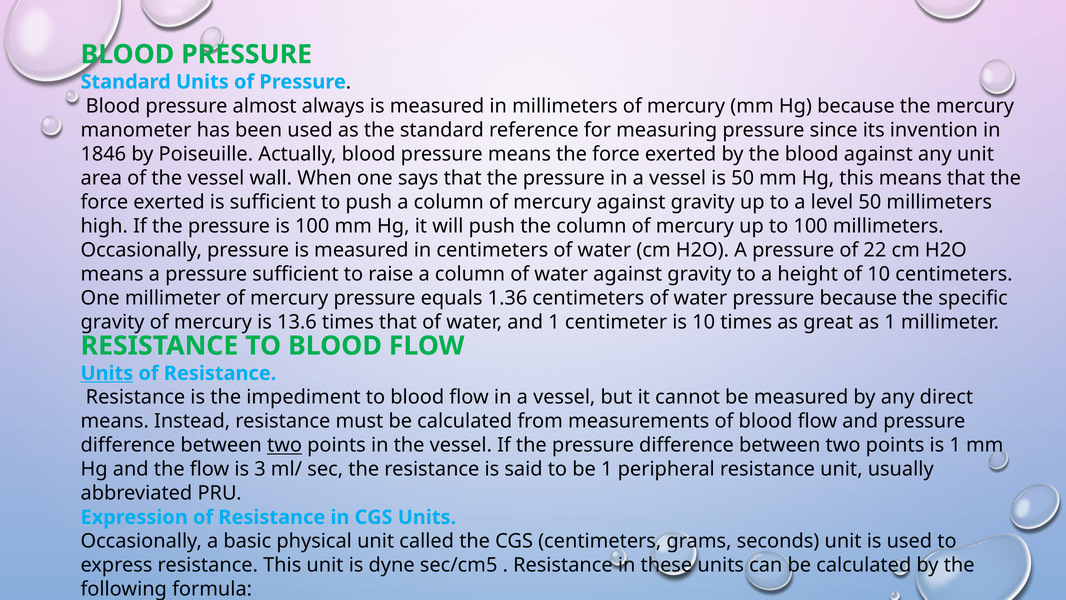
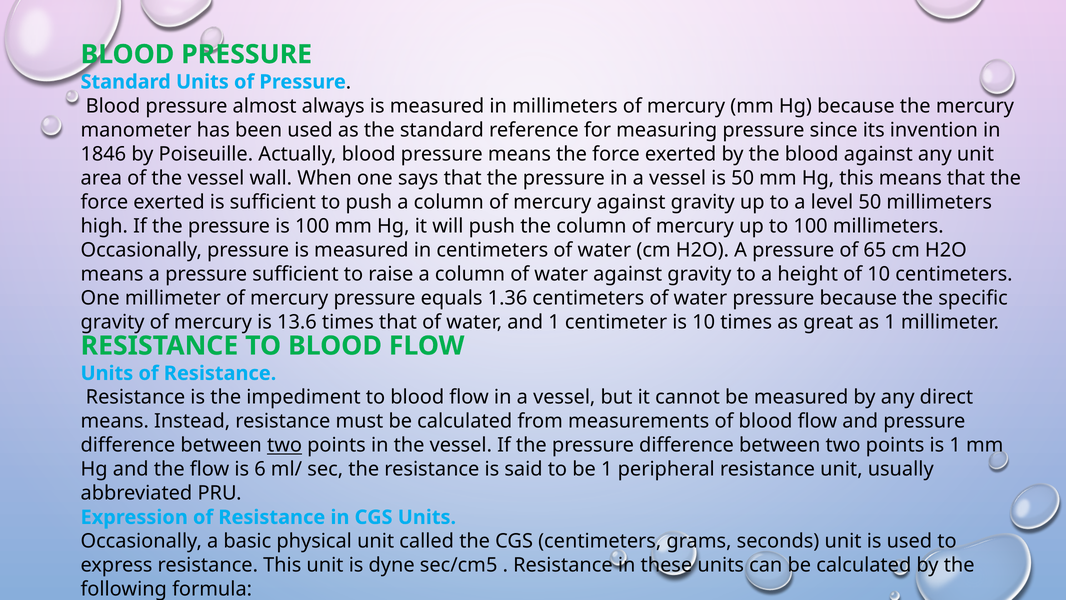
22: 22 -> 65
Units at (107, 373) underline: present -> none
3: 3 -> 6
